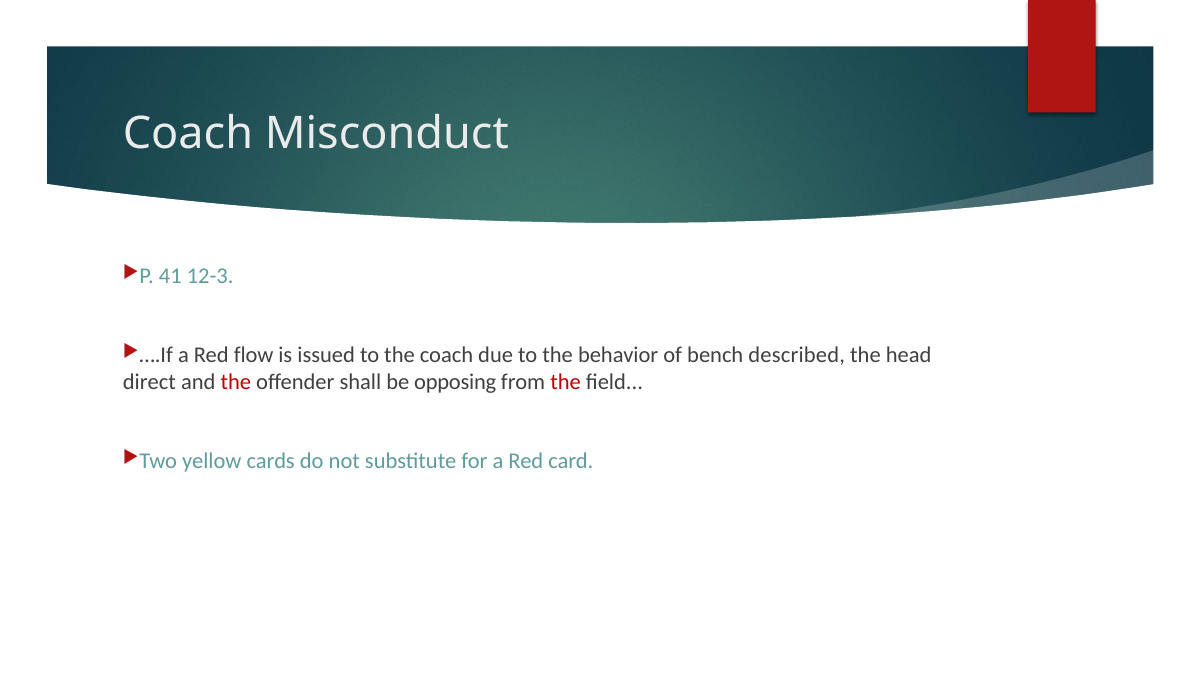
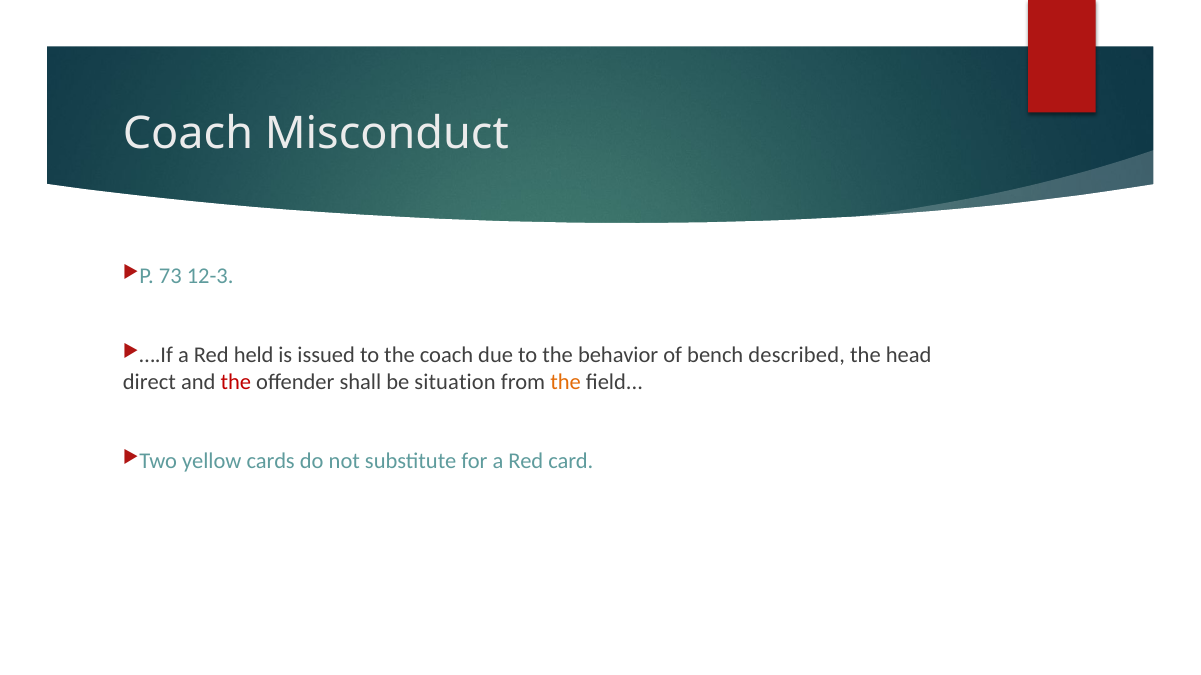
41: 41 -> 73
flow: flow -> held
opposing: opposing -> situation
the at (566, 382) colour: red -> orange
